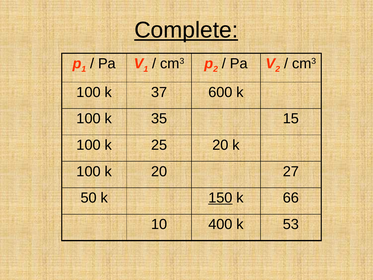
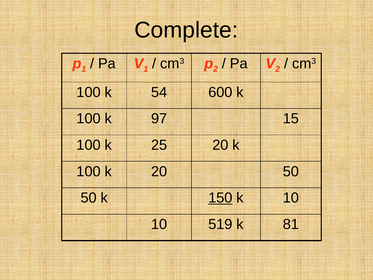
Complete underline: present -> none
37: 37 -> 54
35: 35 -> 97
20 27: 27 -> 50
k 66: 66 -> 10
400: 400 -> 519
53: 53 -> 81
